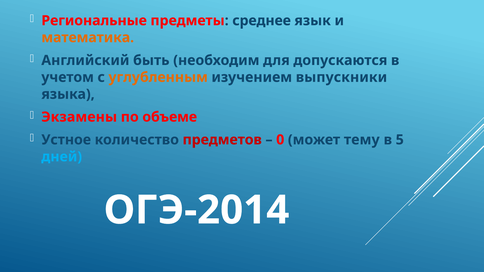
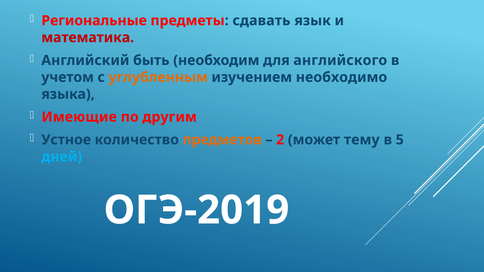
среднее: среднее -> сдавать
математика colour: orange -> red
допускаются: допускаются -> английского
выпускники: выпускники -> необходимо
Экзамены: Экзамены -> Имеющие
объеме: объеме -> другим
предметов colour: red -> orange
0: 0 -> 2
ОГЭ-2014: ОГЭ-2014 -> ОГЭ-2019
